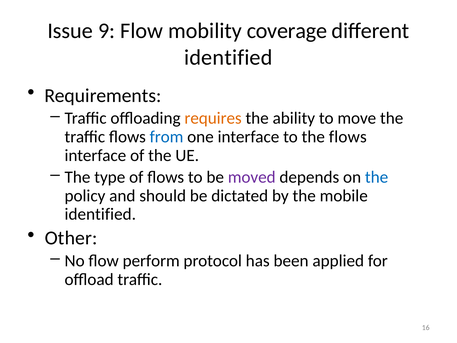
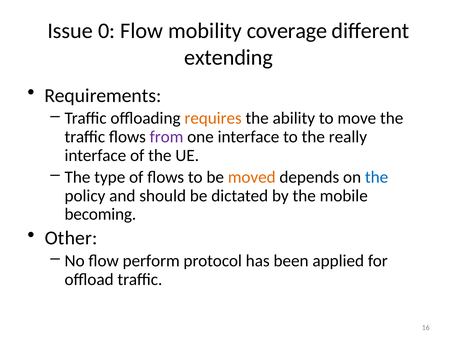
9: 9 -> 0
identified at (228, 58): identified -> extending
from colour: blue -> purple
the flows: flows -> really
moved colour: purple -> orange
identified at (100, 214): identified -> becoming
